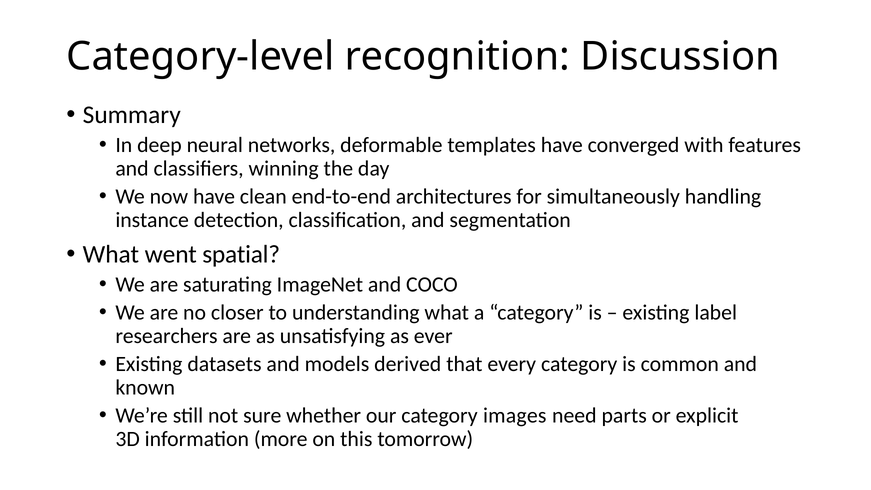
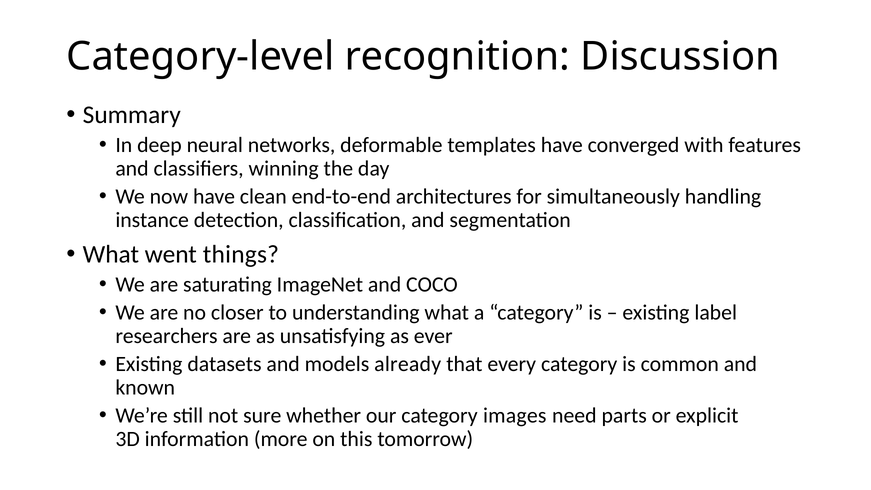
spatial: spatial -> things
derived: derived -> already
